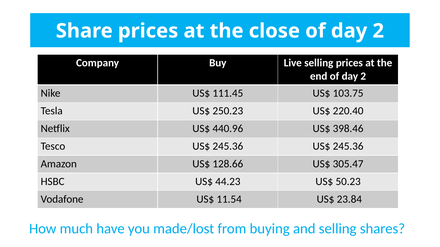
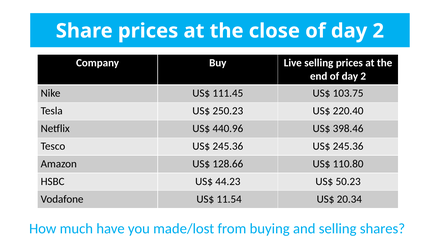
305.47: 305.47 -> 110.80
23.84: 23.84 -> 20.34
